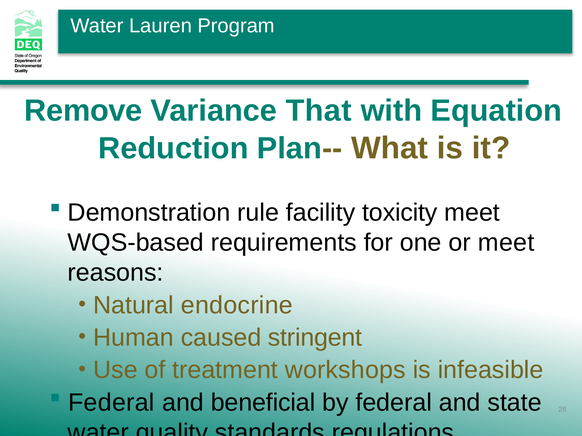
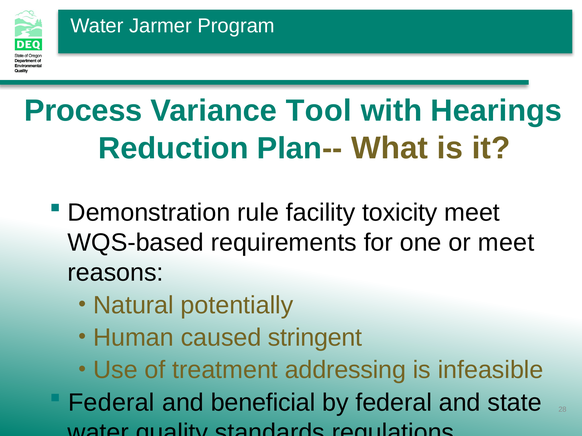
Lauren: Lauren -> Jarmer
Remove: Remove -> Process
That: That -> Tool
Equation: Equation -> Hearings
endocrine: endocrine -> potentially
workshops: workshops -> addressing
